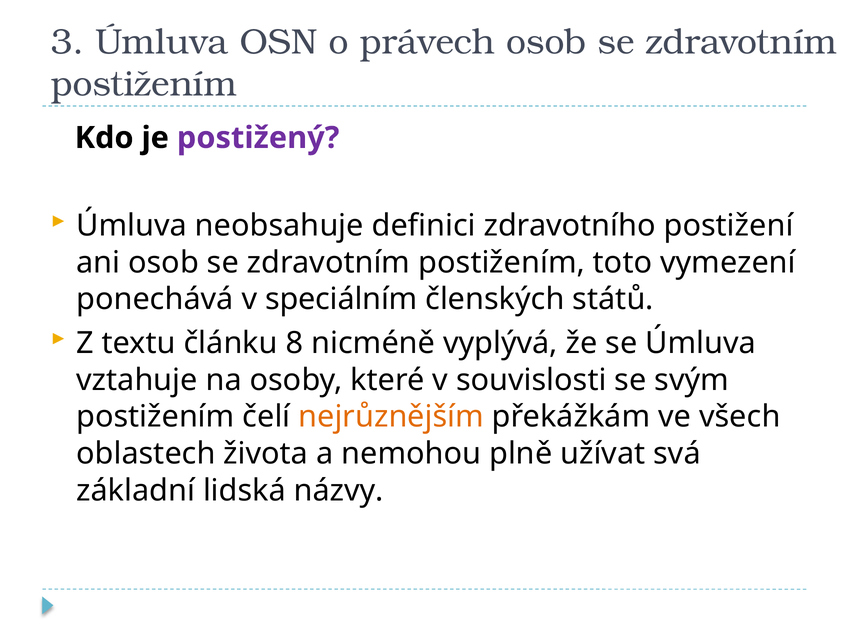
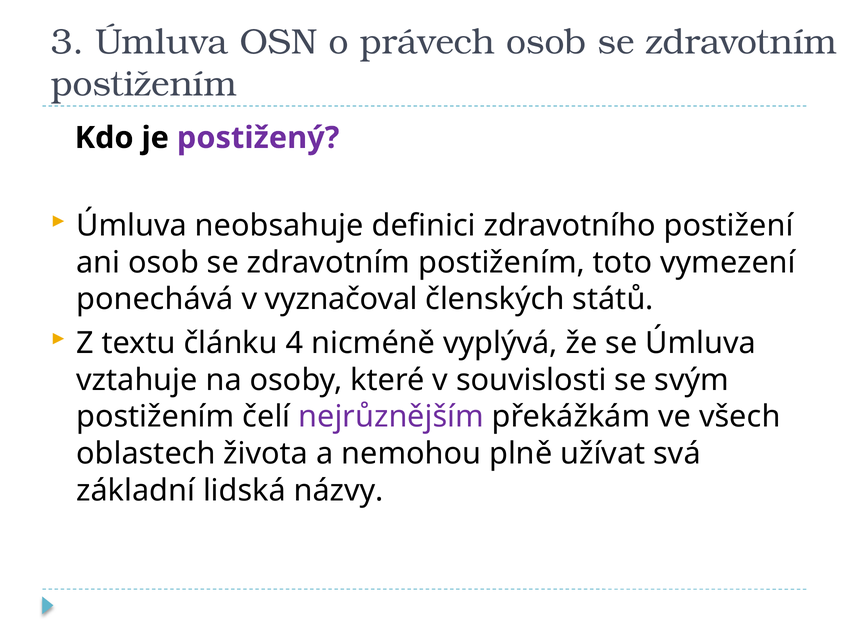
speciálním: speciálním -> vyznačoval
8: 8 -> 4
nejrůznějším colour: orange -> purple
